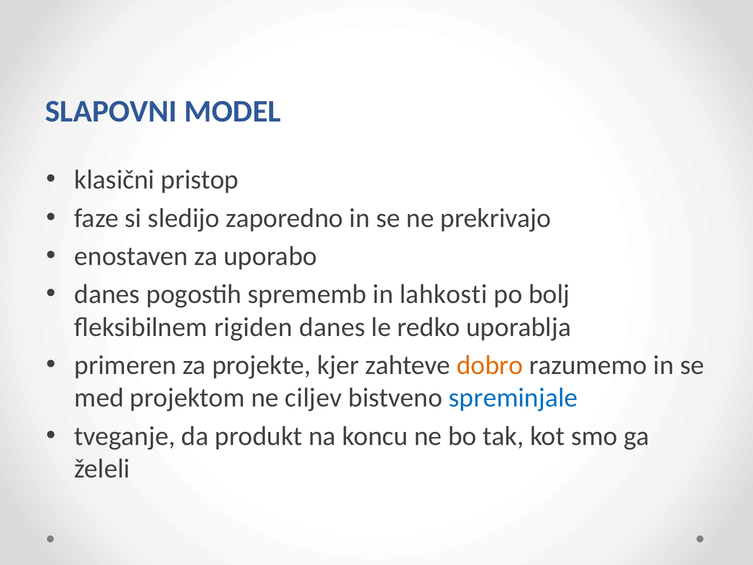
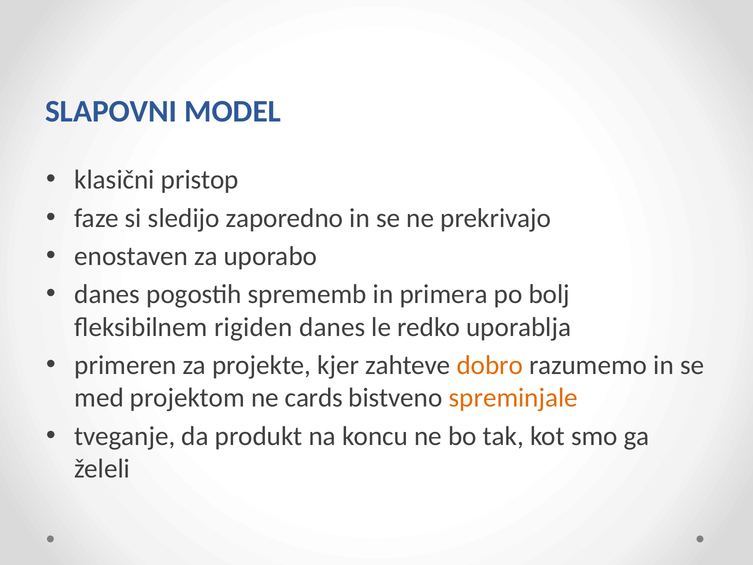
lahkosti: lahkosti -> primera
ciljev: ciljev -> cards
spreminjale colour: blue -> orange
